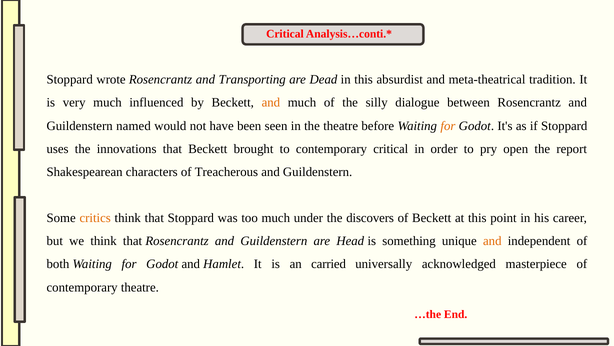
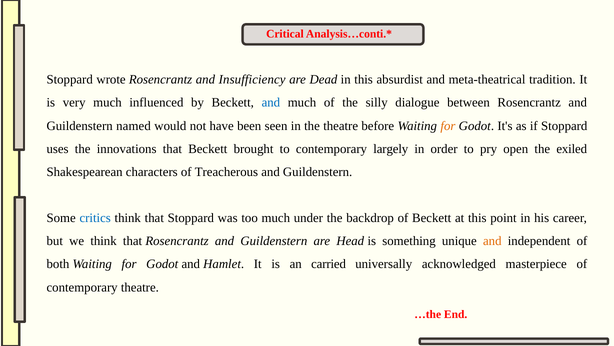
Transporting: Transporting -> Insufficiency
and at (271, 103) colour: orange -> blue
contemporary critical: critical -> largely
report: report -> exiled
critics colour: orange -> blue
discovers: discovers -> backdrop
